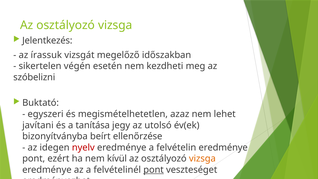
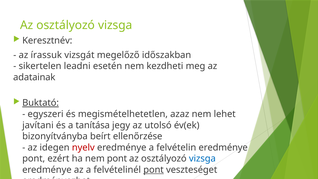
Jelentkezés: Jelentkezés -> Keresztnév
végén: végén -> leadni
szóbelizni: szóbelizni -> adatainak
Buktató underline: none -> present
nem kívül: kívül -> pont
vizsga at (202, 159) colour: orange -> blue
